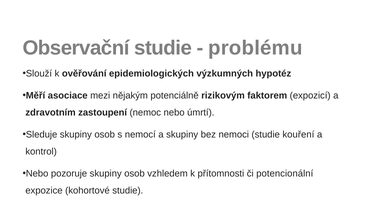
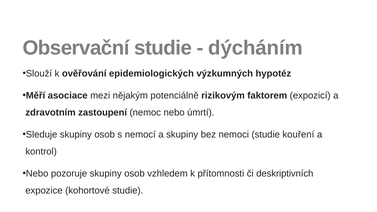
problému: problému -> dýcháním
potencionální: potencionální -> deskriptivních
